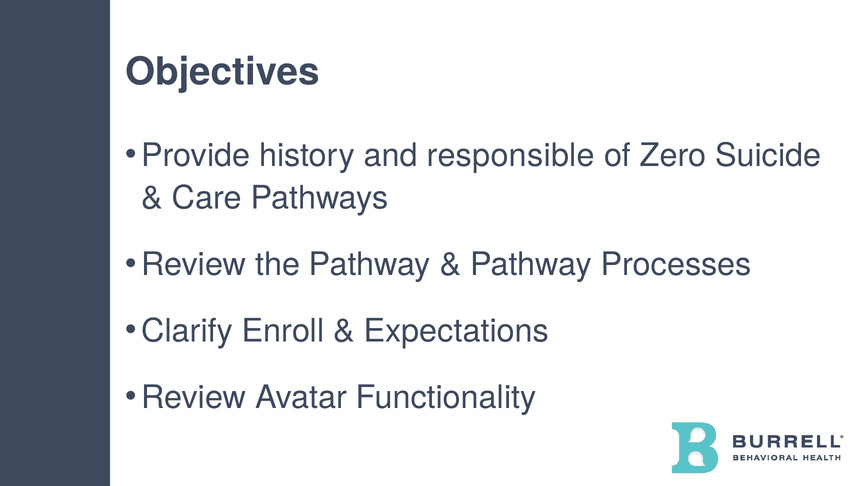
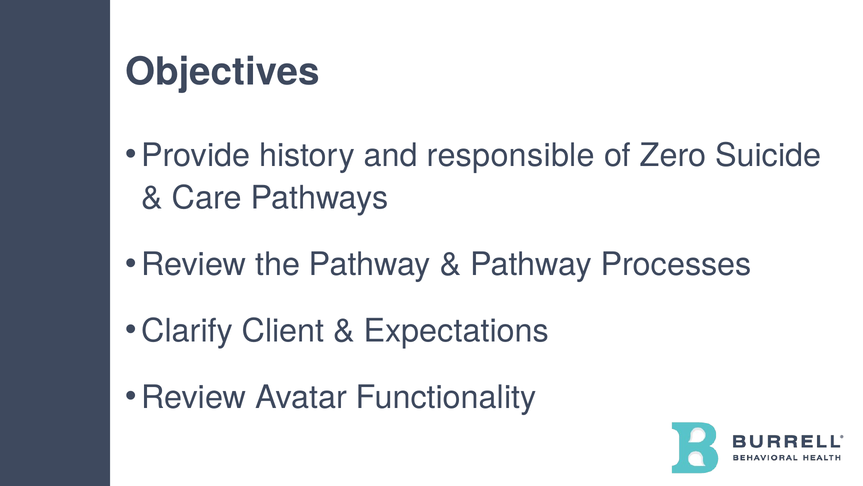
Enroll: Enroll -> Client
